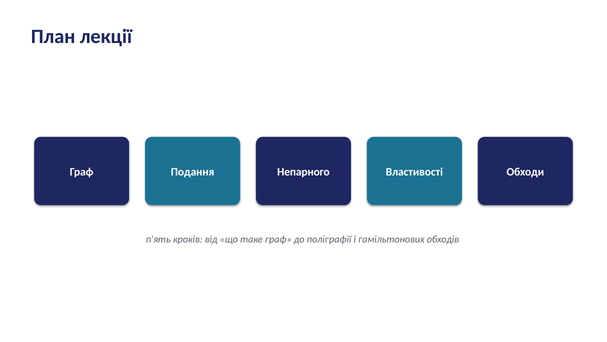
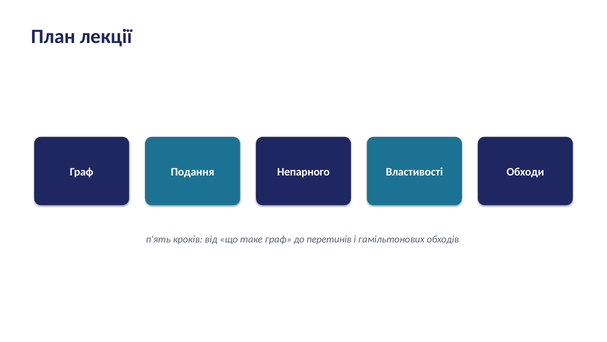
поліграфії: поліграфії -> перетинів
